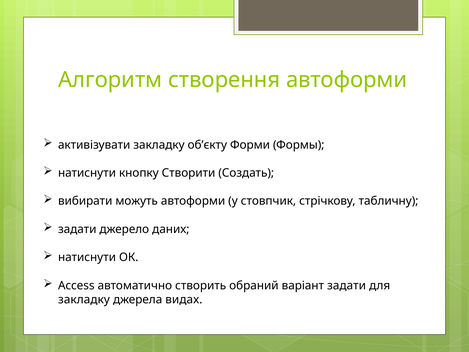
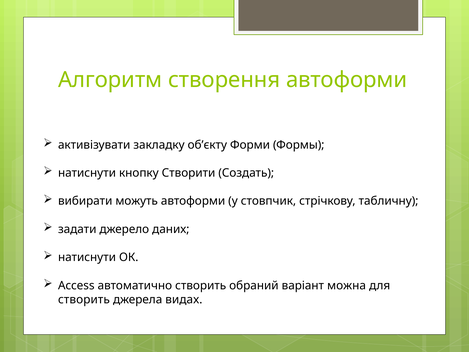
варіант задати: задати -> можна
закладку at (84, 299): закладку -> створить
